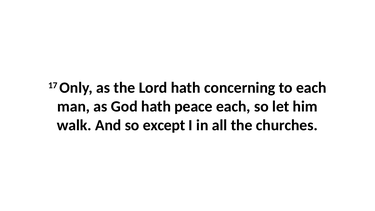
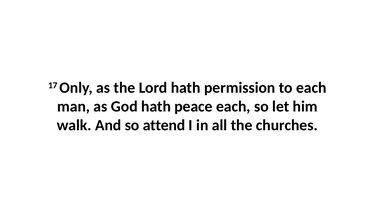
concerning: concerning -> permission
except: except -> attend
